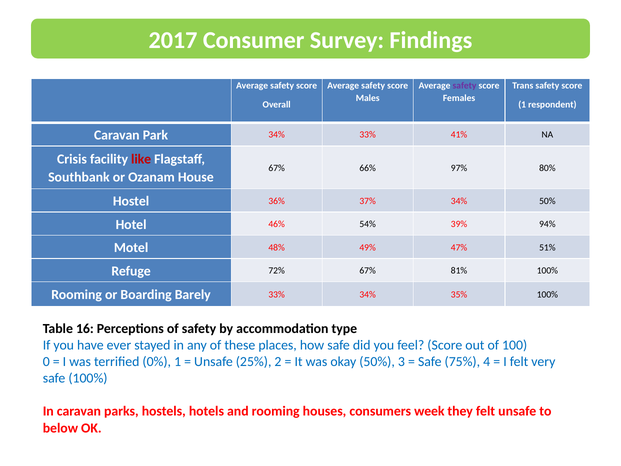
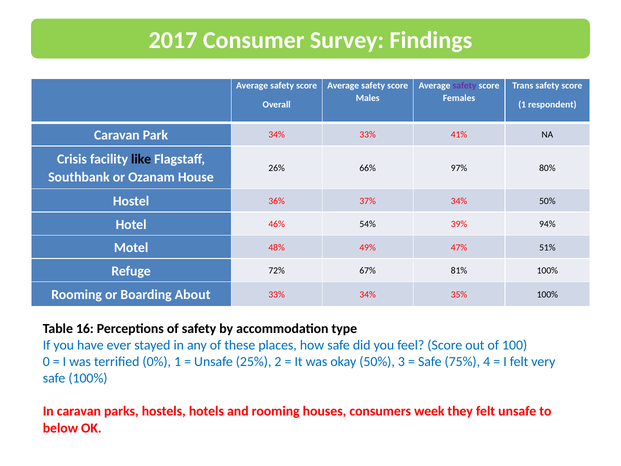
like colour: red -> black
67% at (277, 168): 67% -> 26%
Barely: Barely -> About
